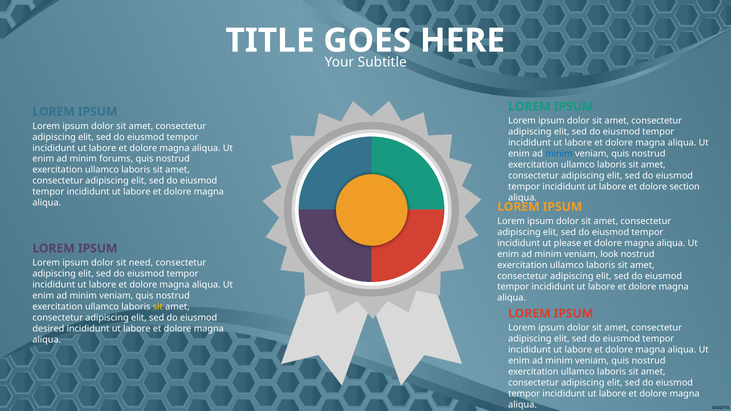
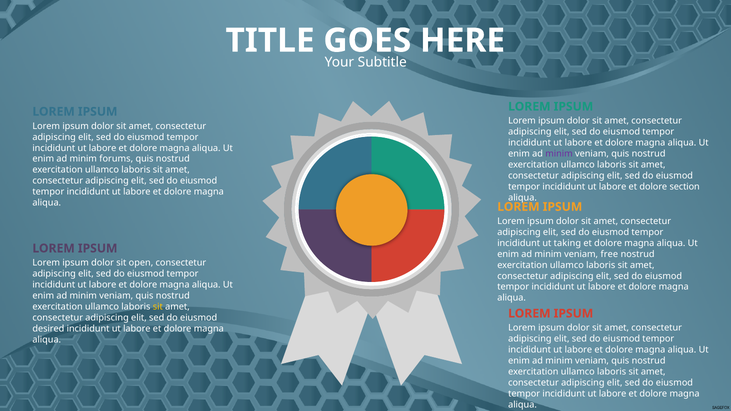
minim at (559, 154) colour: blue -> purple
please: please -> taking
look: look -> free
need: need -> open
